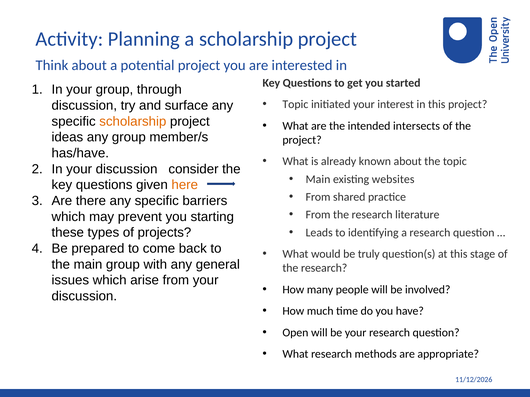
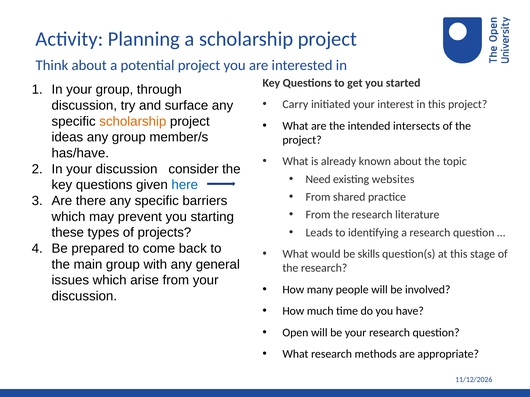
Topic at (295, 105): Topic -> Carry
Main at (318, 179): Main -> Need
here colour: orange -> blue
truly: truly -> skills
